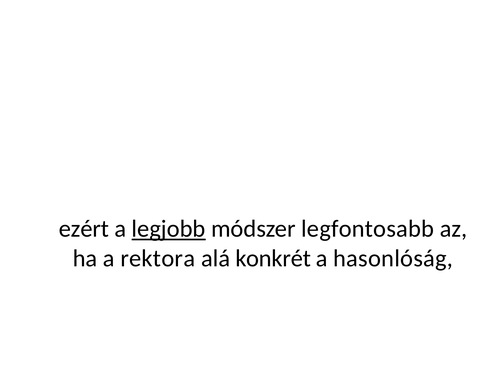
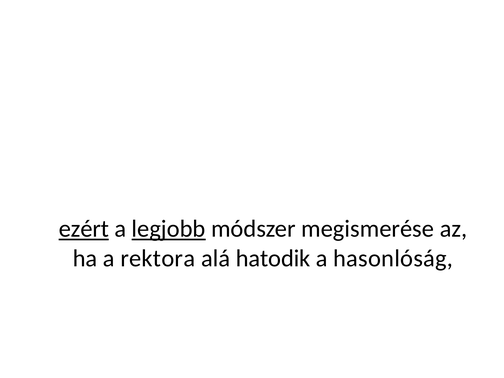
ezért underline: none -> present
legfontosabb: legfontosabb -> megismerése
konkrét: konkrét -> hatodik
